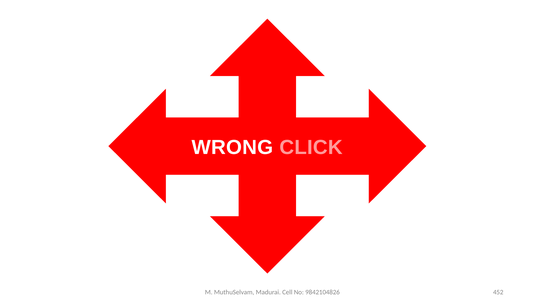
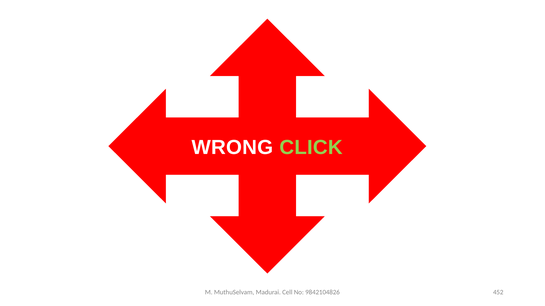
CLICK colour: pink -> light green
